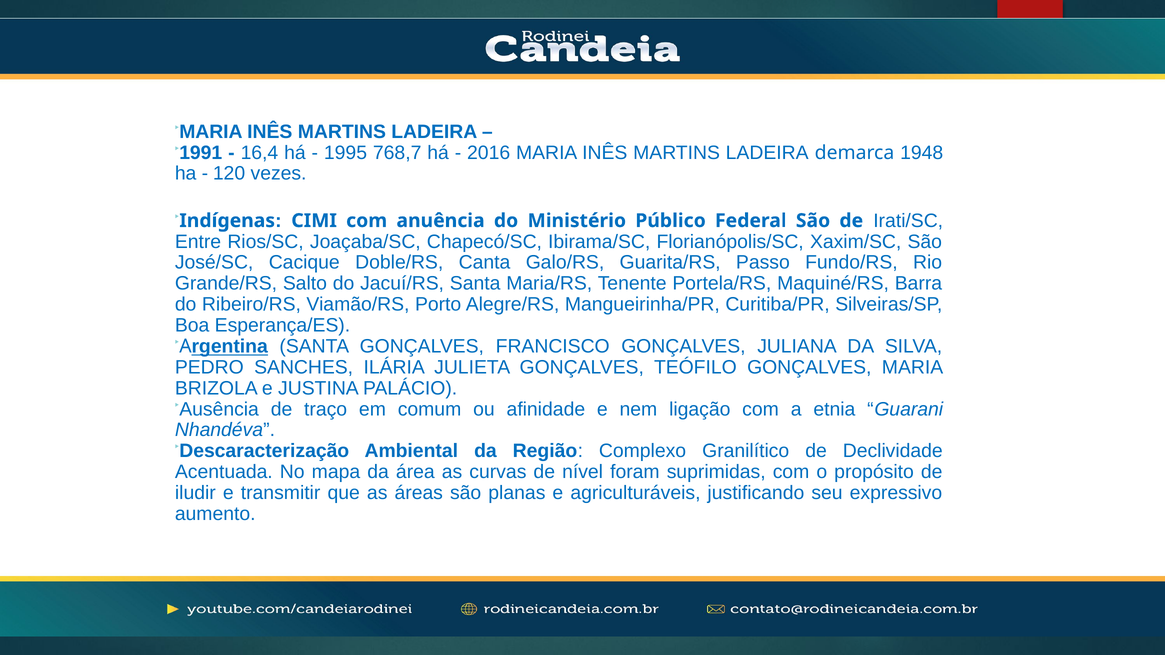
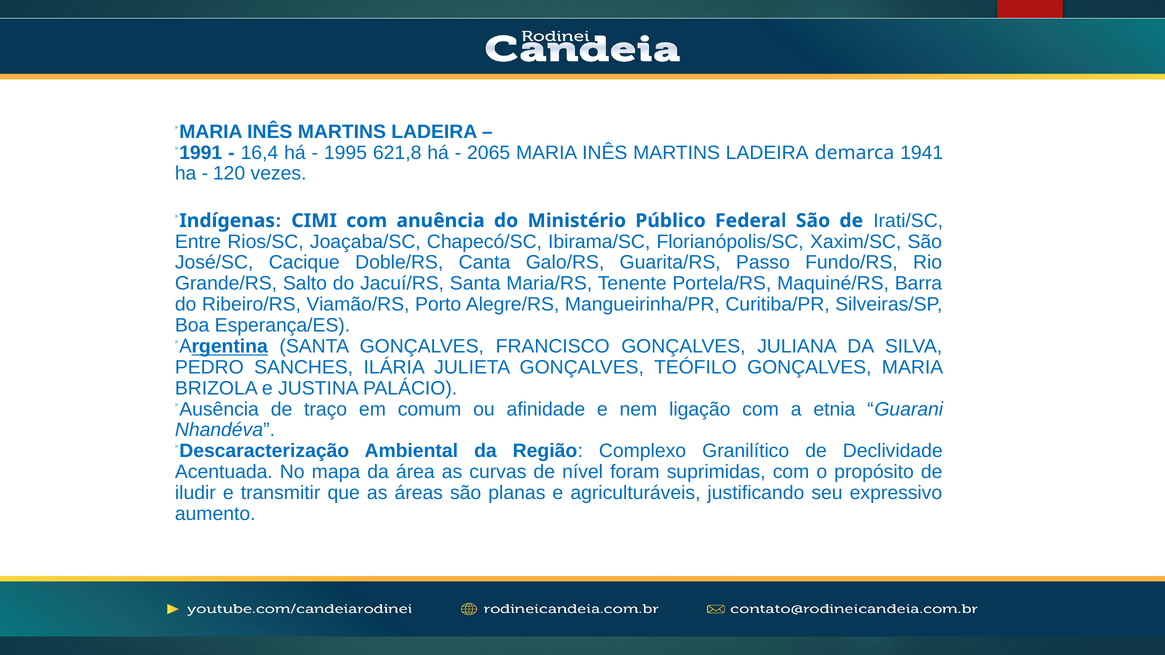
768,7: 768,7 -> 621,8
2016: 2016 -> 2065
1948: 1948 -> 1941
